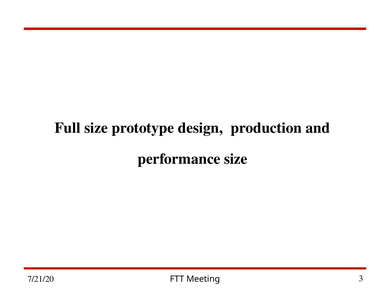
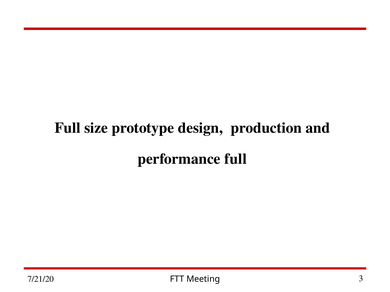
performance size: size -> full
